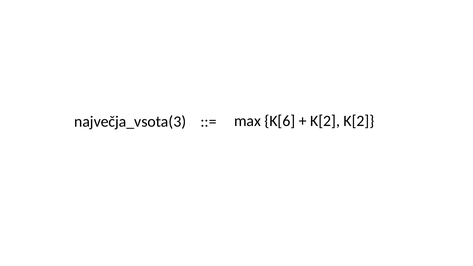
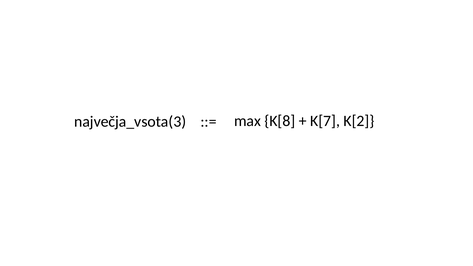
K[6: K[6 -> K[8
K[2 at (325, 121): K[2 -> K[7
